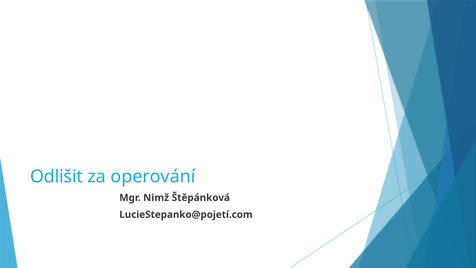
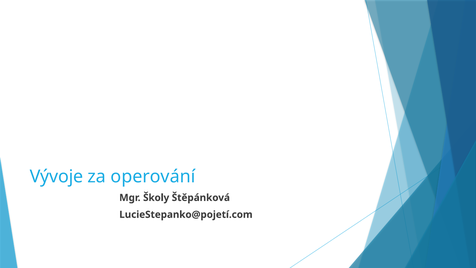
Odlišit: Odlišit -> Vývoje
Nimž: Nimž -> Školy
